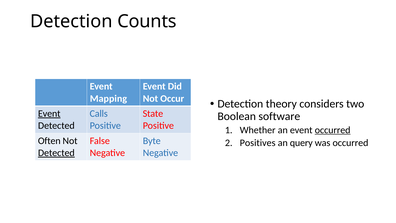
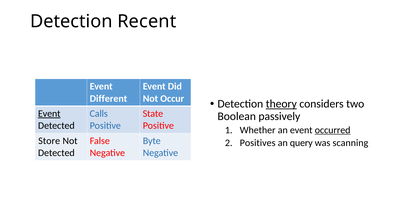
Counts: Counts -> Recent
Mapping: Mapping -> Different
theory underline: none -> present
software: software -> passively
Often: Often -> Store
was occurred: occurred -> scanning
Detected at (56, 153) underline: present -> none
